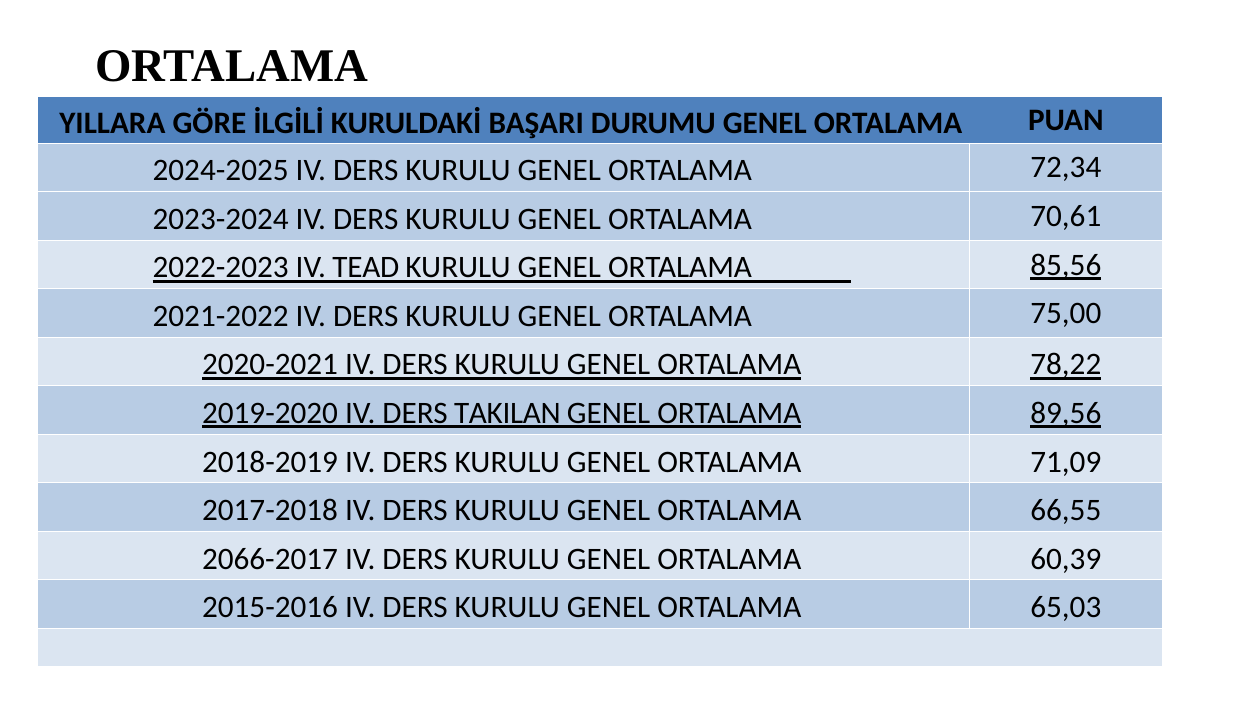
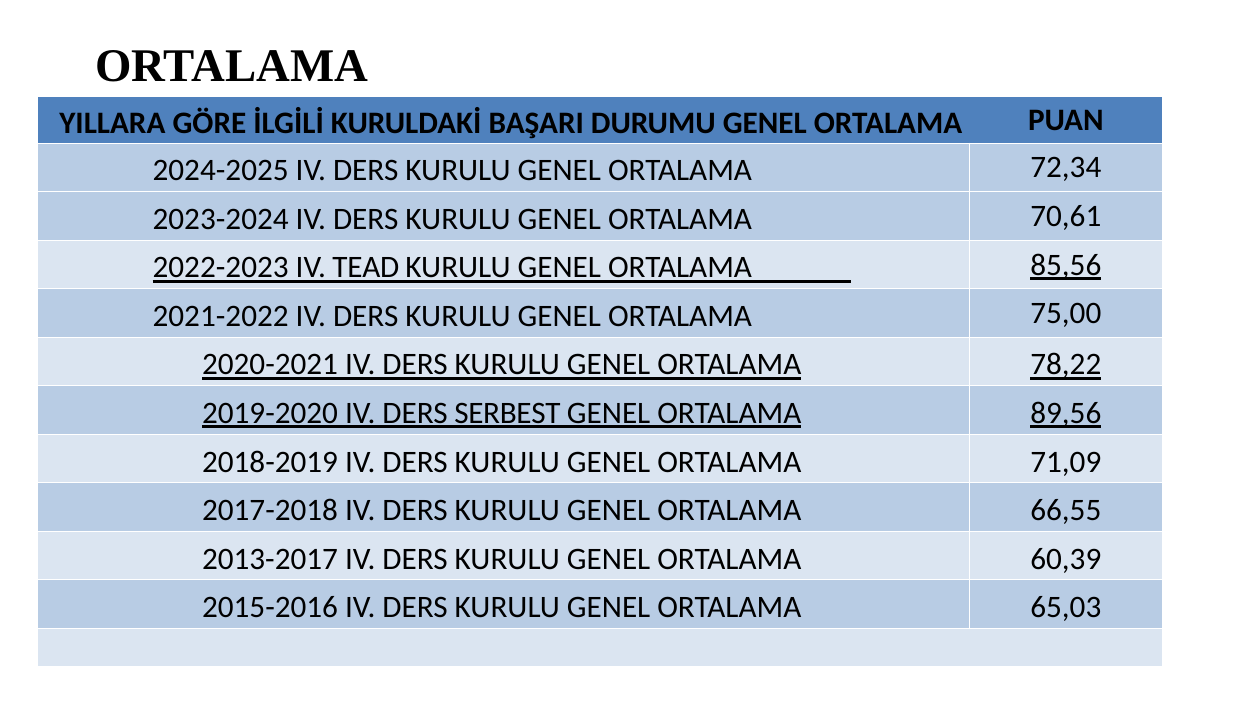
TAKILAN: TAKILAN -> SERBEST
2066-2017: 2066-2017 -> 2013-2017
